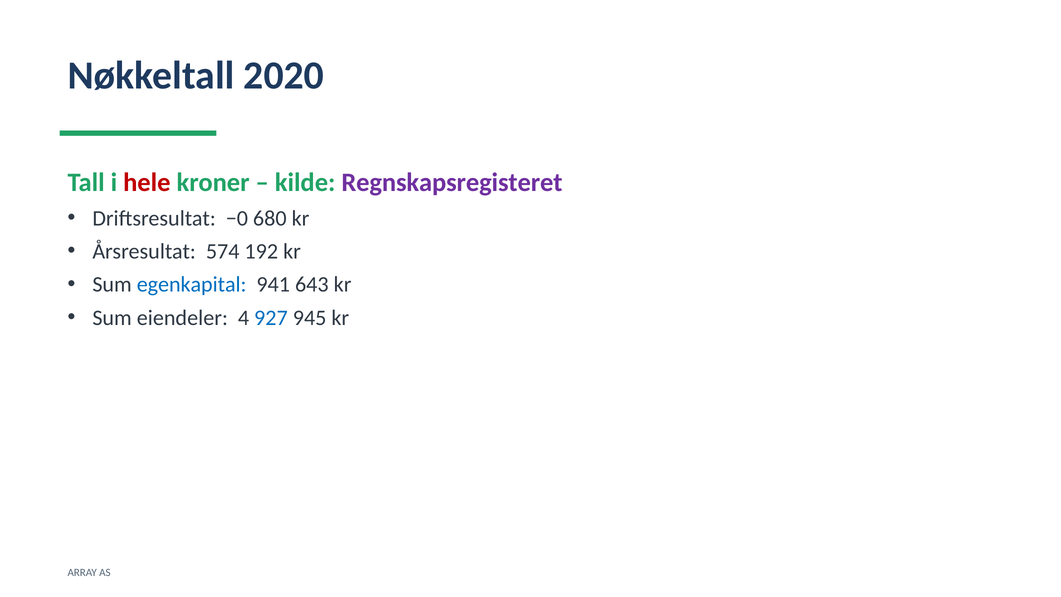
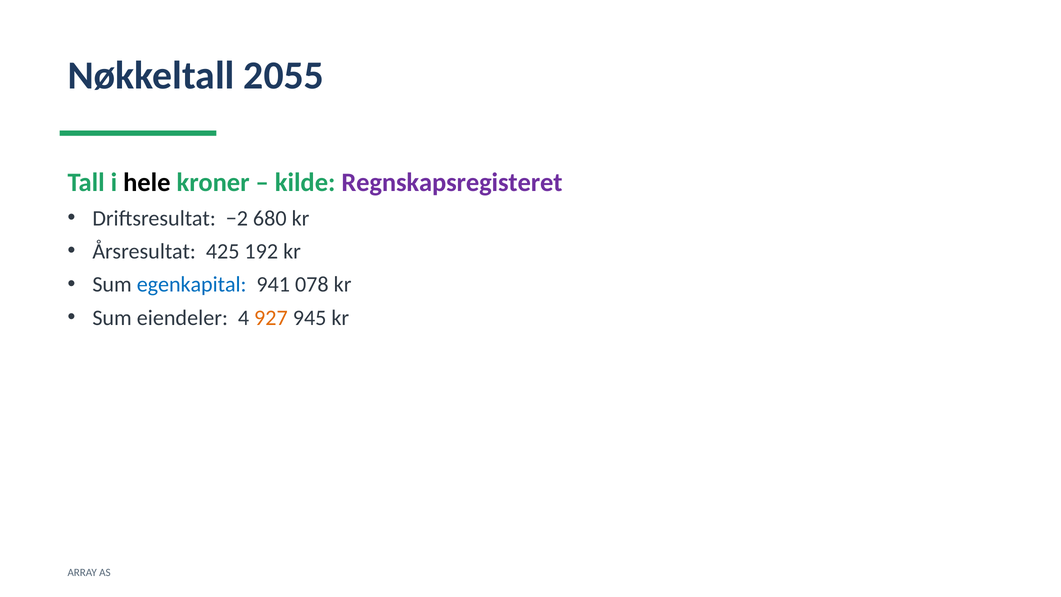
2020: 2020 -> 2055
hele colour: red -> black
−0: −0 -> −2
574: 574 -> 425
643: 643 -> 078
927 colour: blue -> orange
